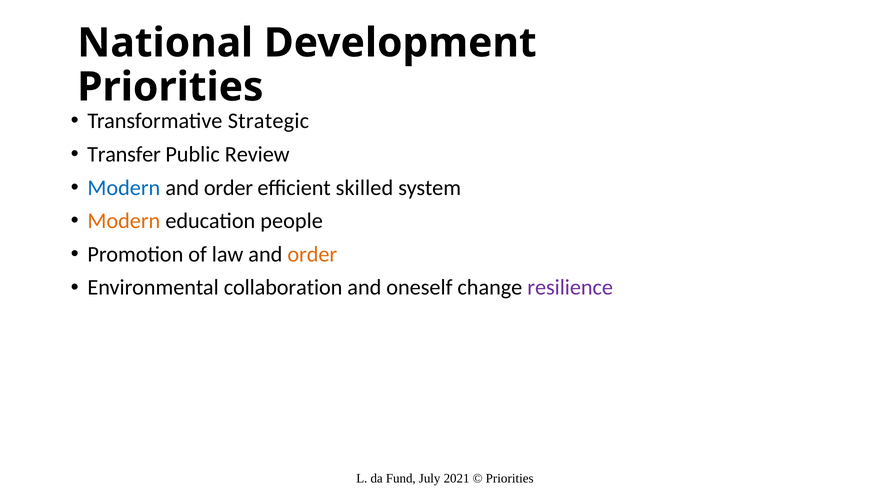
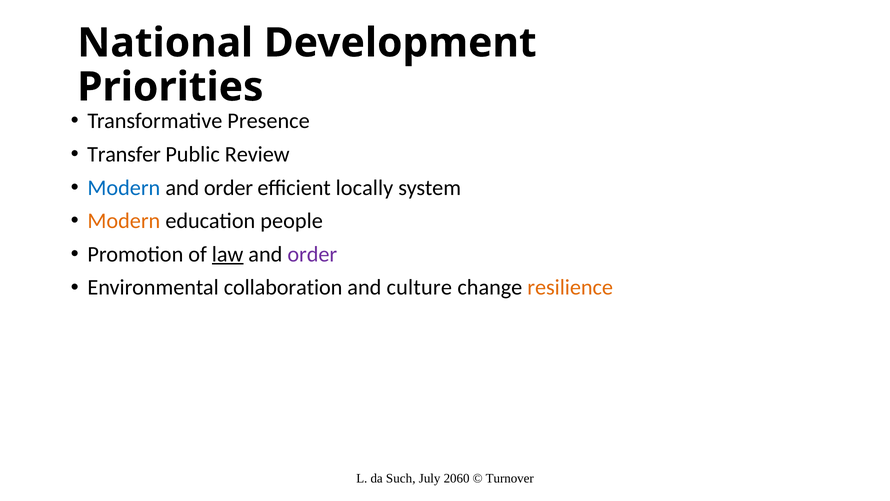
Strategic: Strategic -> Presence
skilled: skilled -> locally
law underline: none -> present
order at (312, 254) colour: orange -> purple
oneself: oneself -> culture
resilience colour: purple -> orange
Fund: Fund -> Such
2021: 2021 -> 2060
Priorities at (510, 478): Priorities -> Turnover
